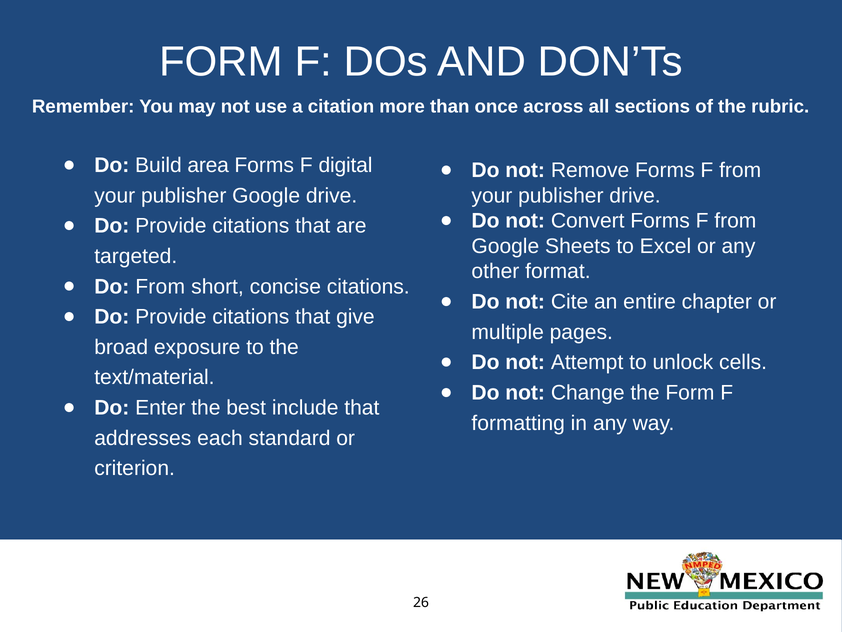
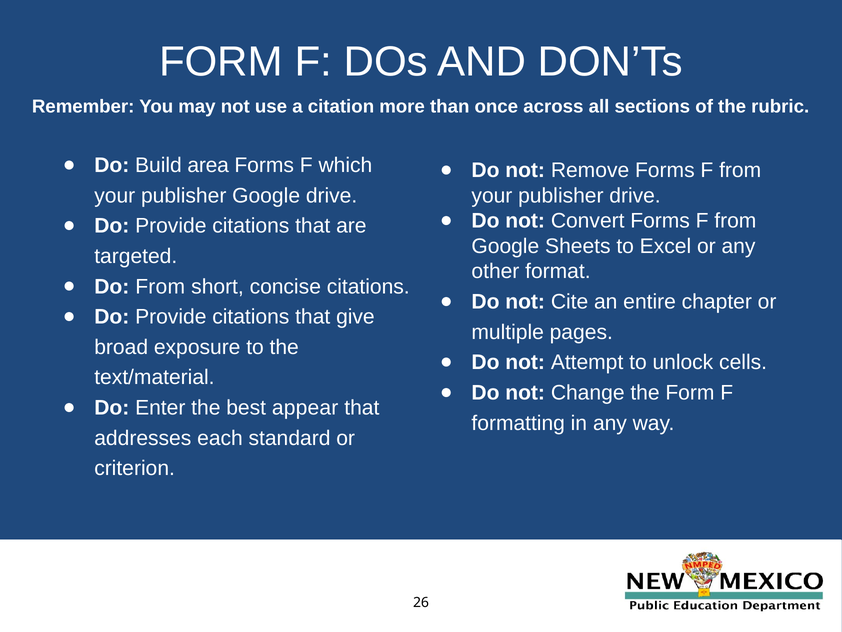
digital: digital -> which
include: include -> appear
